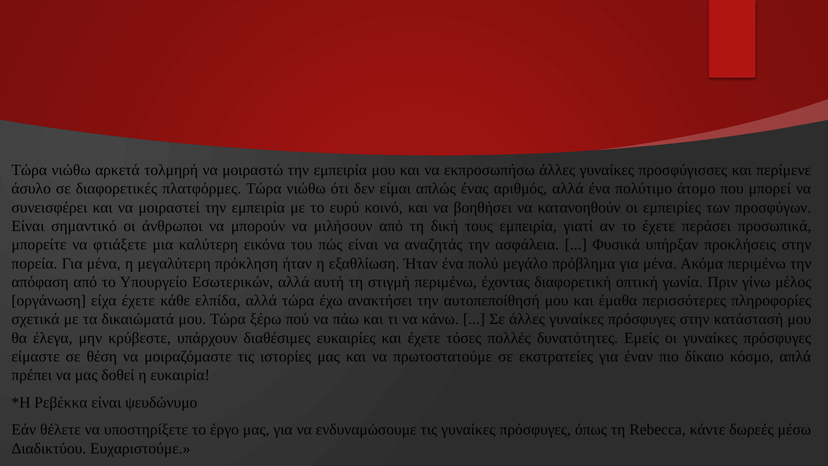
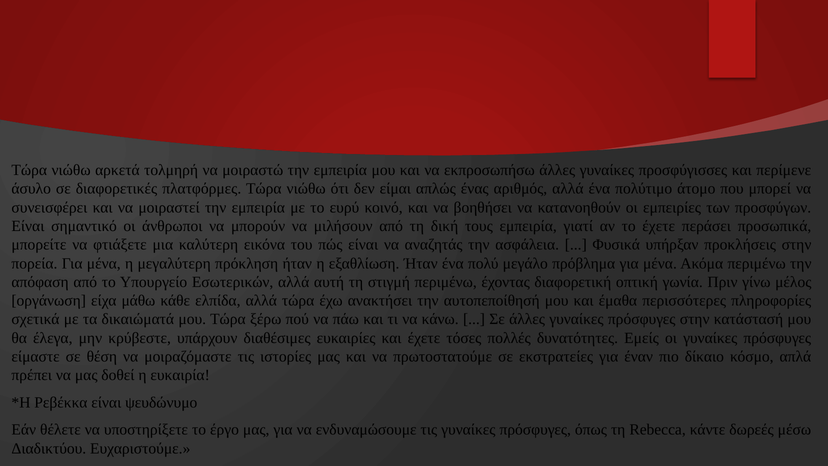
είχα έχετε: έχετε -> μάθω
